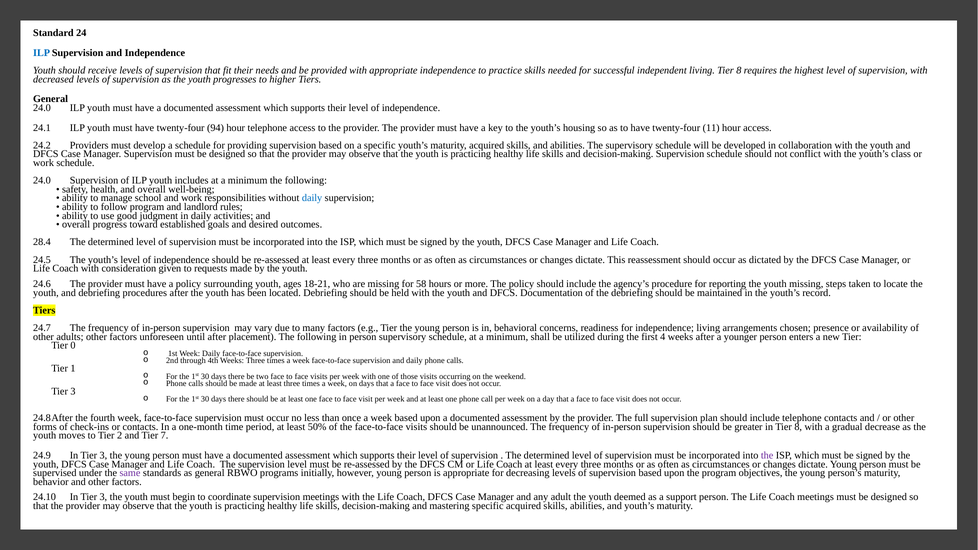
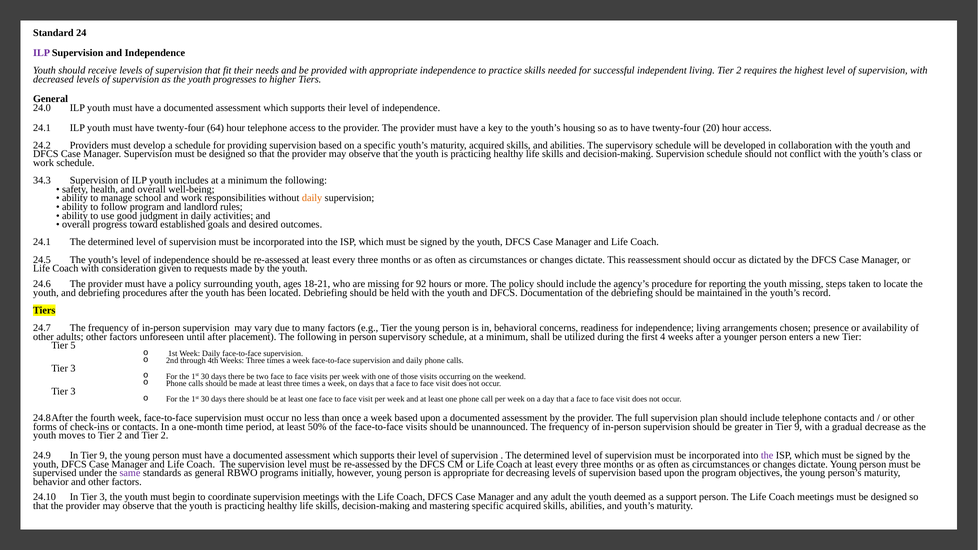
ILP at (42, 53) colour: blue -> purple
living Tier 8: 8 -> 2
94: 94 -> 64
11: 11 -> 20
24.0 at (42, 181): 24.0 -> 34.3
daily at (312, 198) colour: blue -> orange
28.4 at (42, 242): 28.4 -> 24.1
58: 58 -> 92
0: 0 -> 5
1 at (73, 368): 1 -> 3
greater in Tier 8: 8 -> 9
and Tier 7: 7 -> 2
24.9 In Tier 3: 3 -> 9
